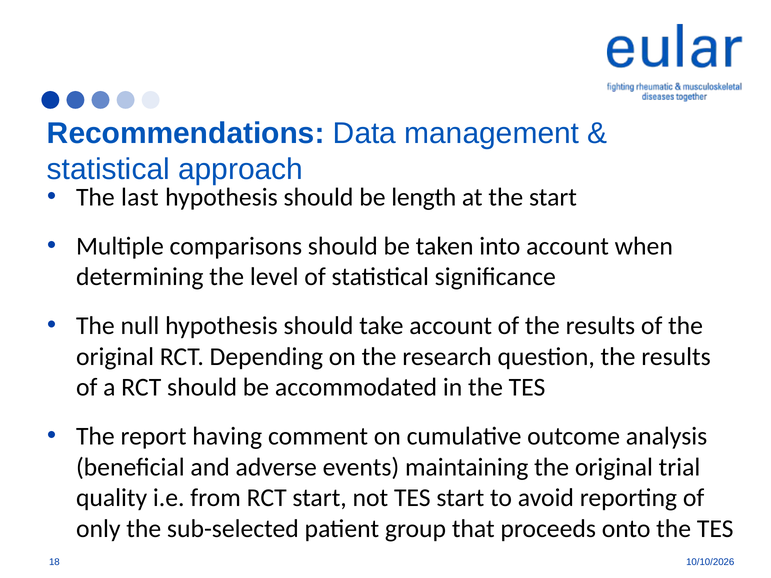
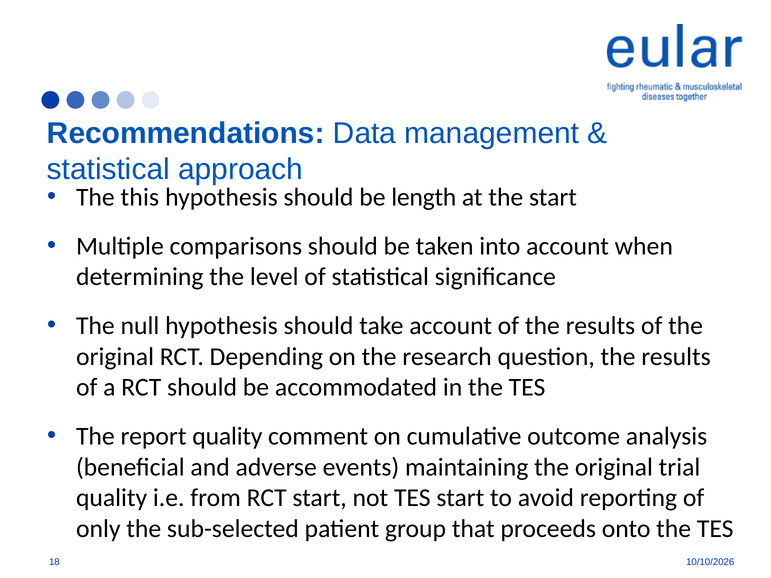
last: last -> this
report having: having -> quality
